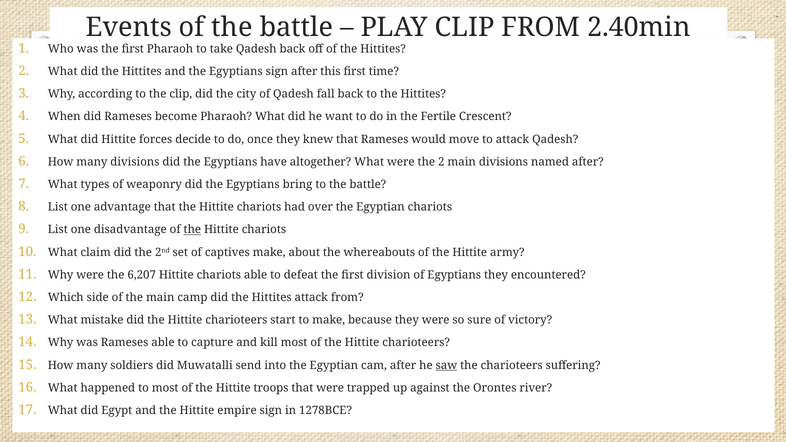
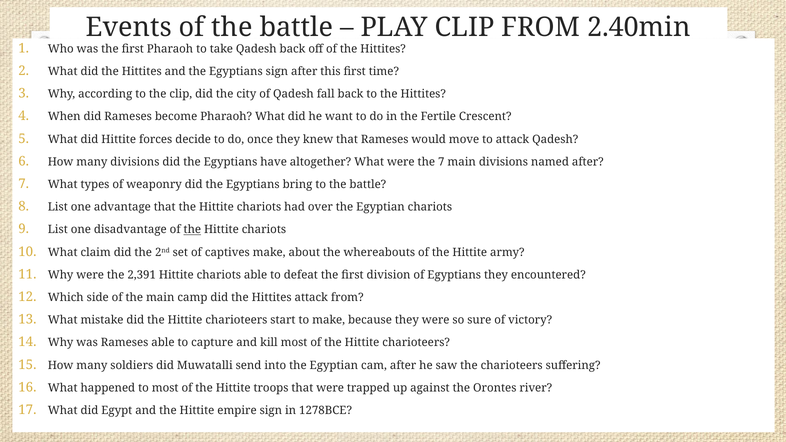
the 2: 2 -> 7
6,207: 6,207 -> 2,391
saw underline: present -> none
